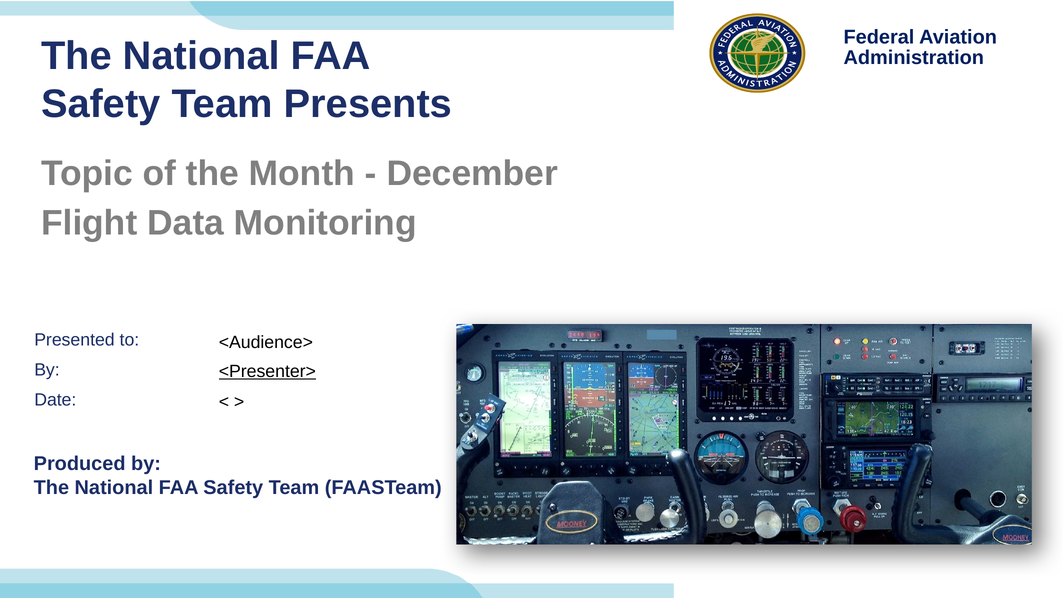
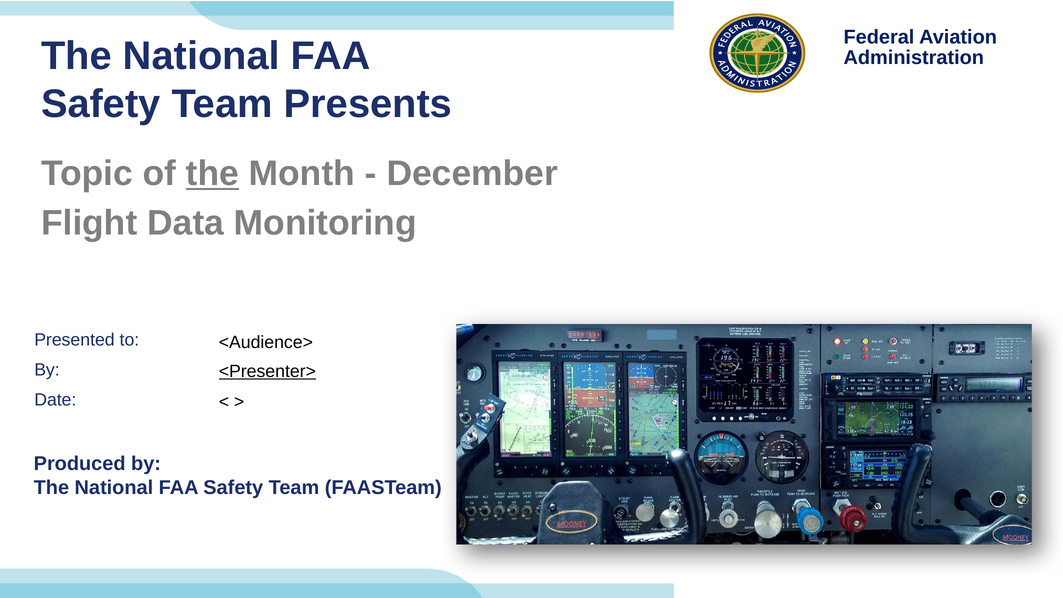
the at (212, 174) underline: none -> present
